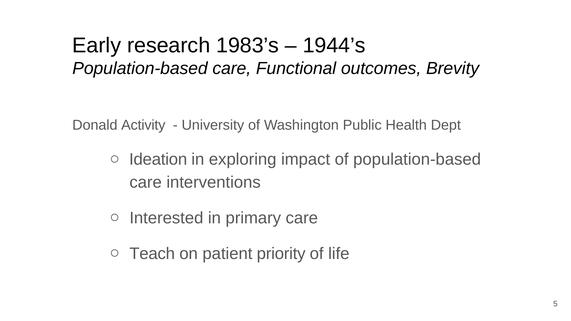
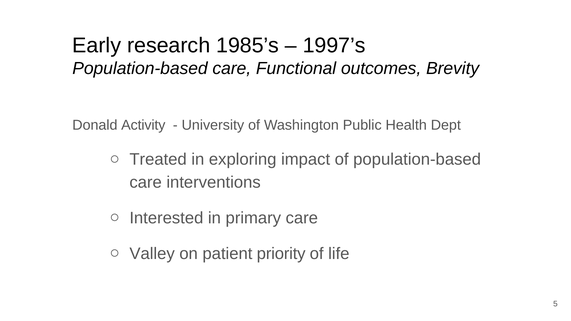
1983’s: 1983’s -> 1985’s
1944’s: 1944’s -> 1997’s
Ideation: Ideation -> Treated
Teach: Teach -> Valley
